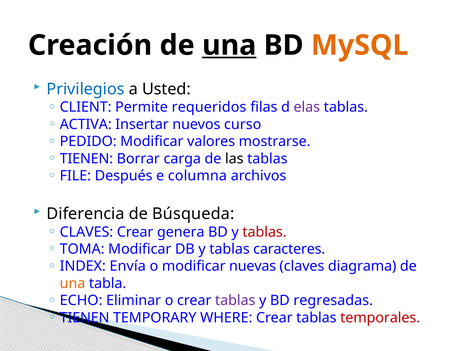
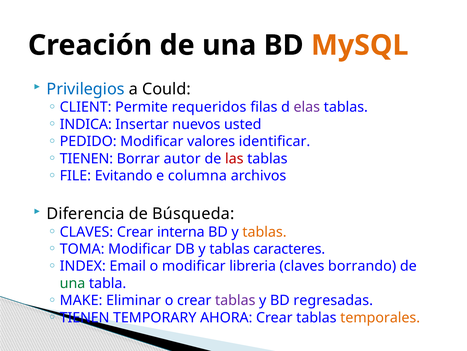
una at (229, 45) underline: present -> none
Usted: Usted -> Could
ACTIVA: ACTIVA -> INDICA
curso: curso -> usted
mostrarse: mostrarse -> identificar
carga: carga -> autor
las colour: black -> red
Después: Después -> Evitando
genera: genera -> interna
tablas at (264, 231) colour: red -> orange
Envía: Envía -> Email
nuevas: nuevas -> libreria
diagrama: diagrama -> borrando
una at (73, 283) colour: orange -> green
ECHO: ECHO -> MAKE
WHERE: WHERE -> AHORA
temporales colour: red -> orange
